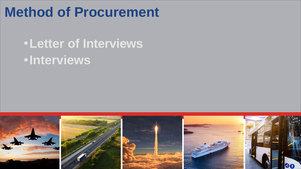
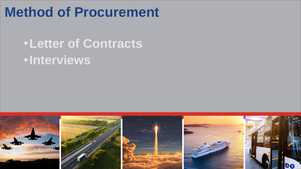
of Interviews: Interviews -> Contracts
